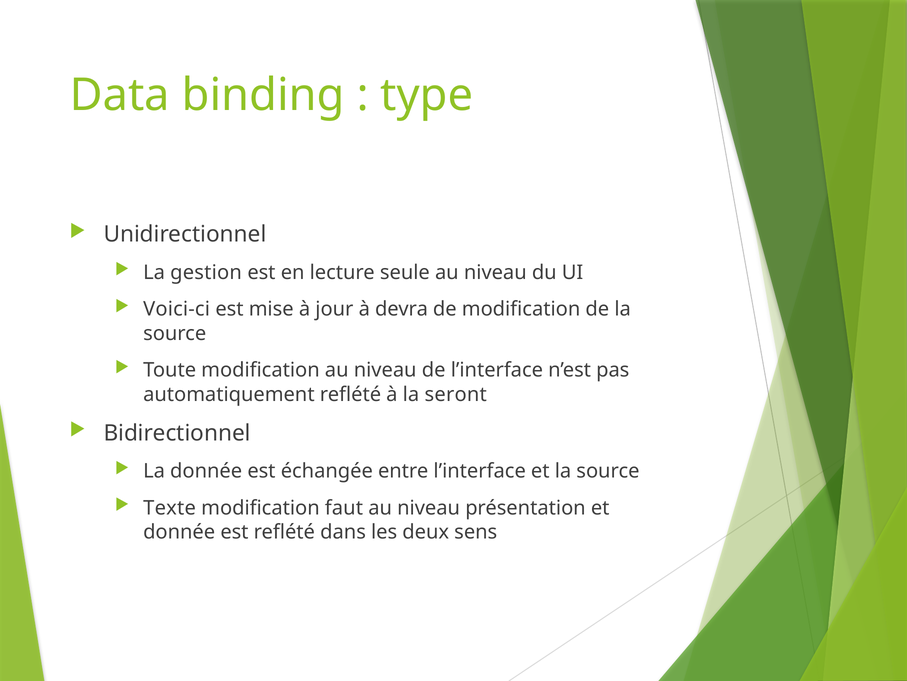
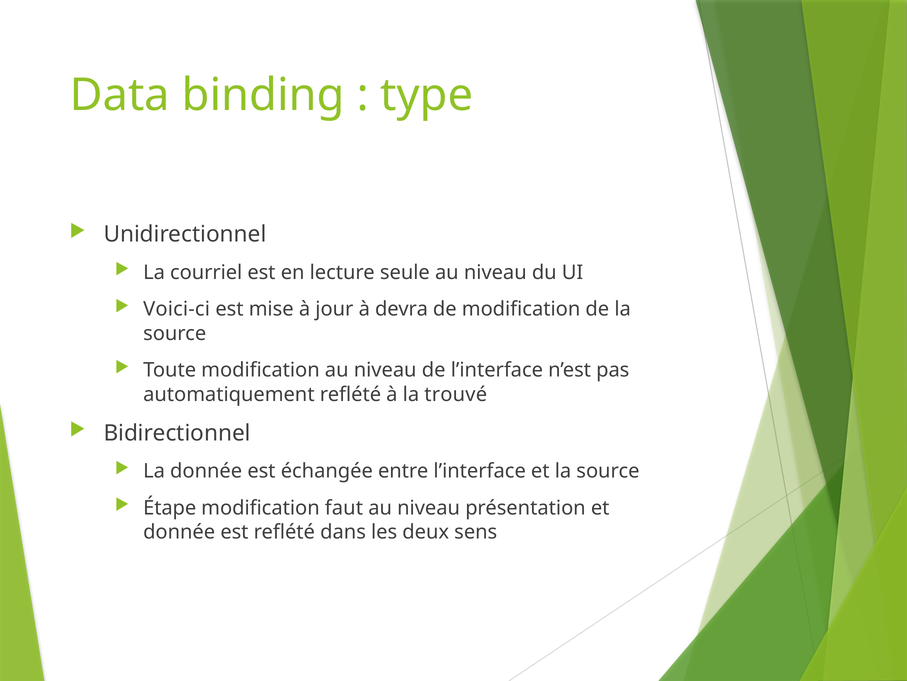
gestion: gestion -> courriel
seront: seront -> trouvé
Texte: Texte -> Étape
